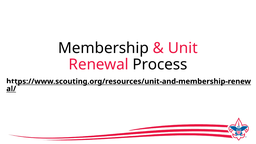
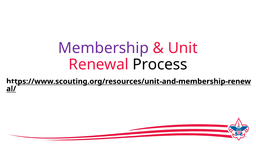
Membership colour: black -> purple
